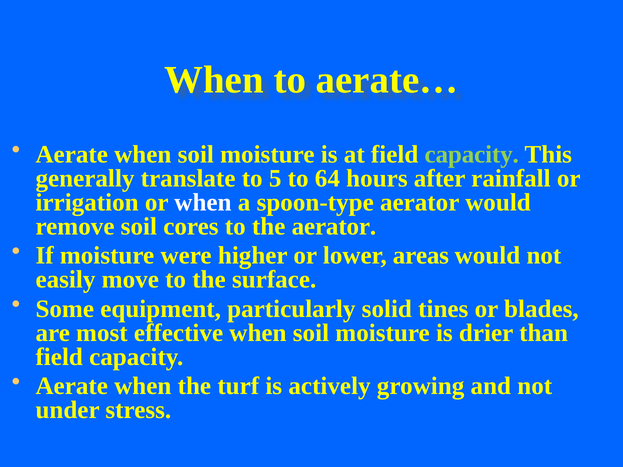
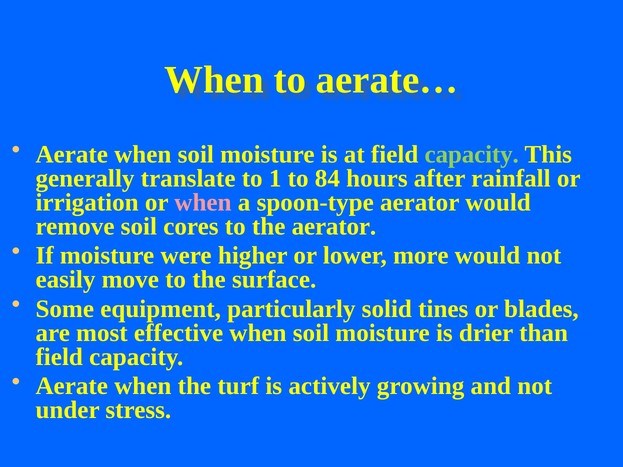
5: 5 -> 1
64: 64 -> 84
when at (203, 203) colour: white -> pink
areas: areas -> more
